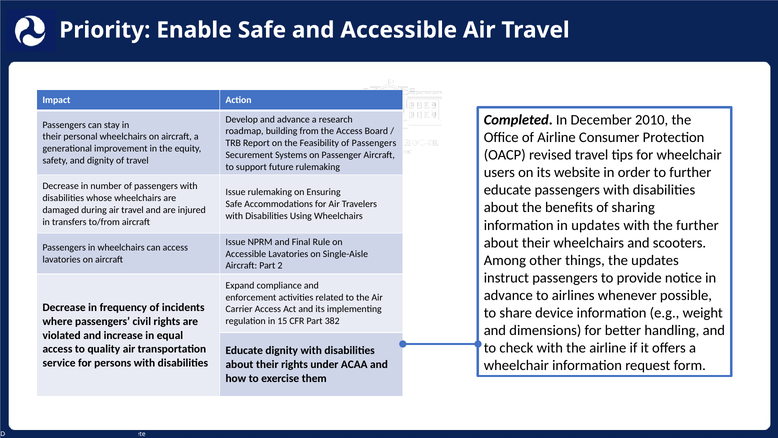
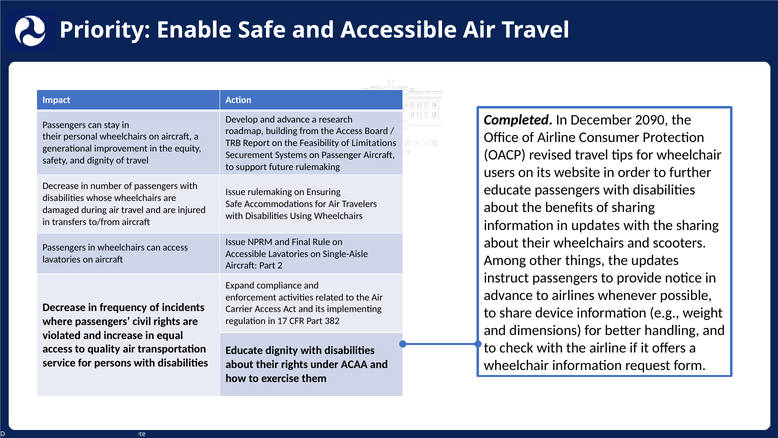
2010: 2010 -> 2090
Feasibility of Passengers: Passengers -> Limitations
the further: further -> sharing
15: 15 -> 17
